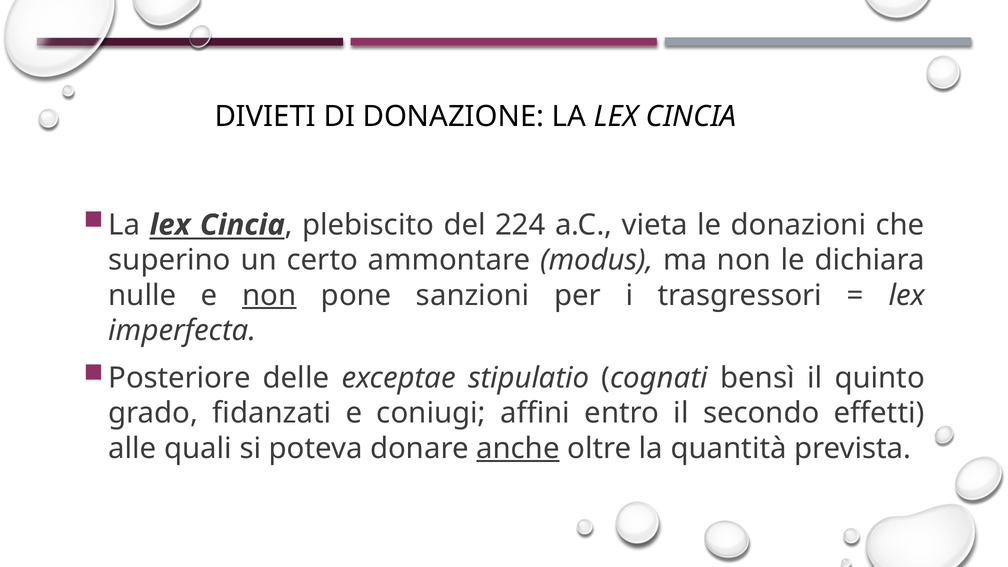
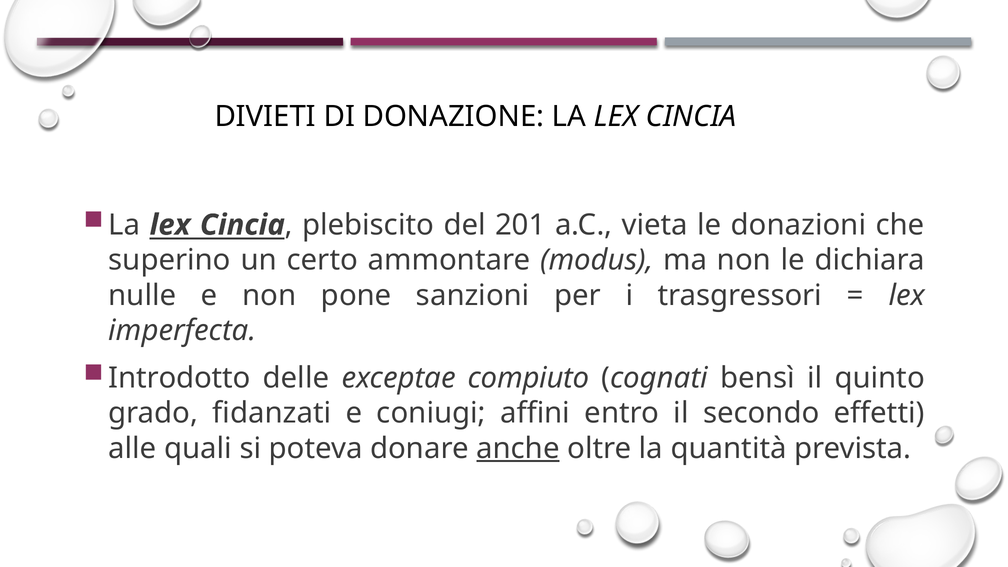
224: 224 -> 201
non at (269, 295) underline: present -> none
Posteriore: Posteriore -> Introdotto
stipulatio: stipulatio -> compiuto
